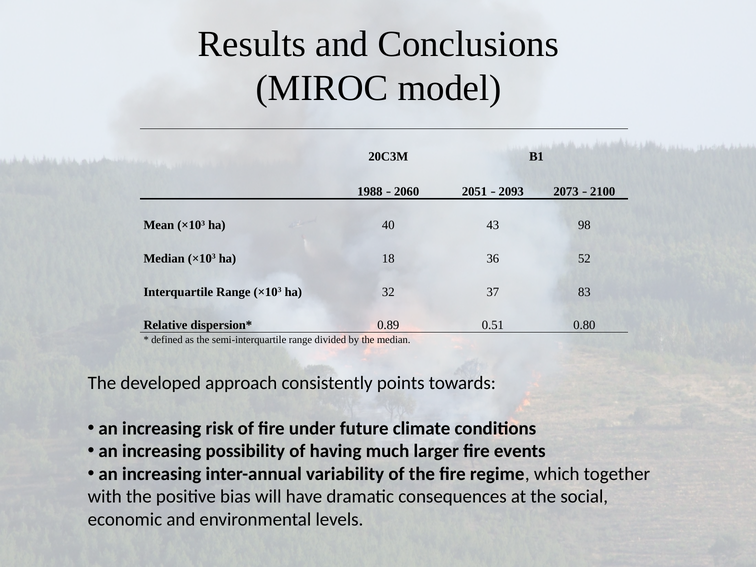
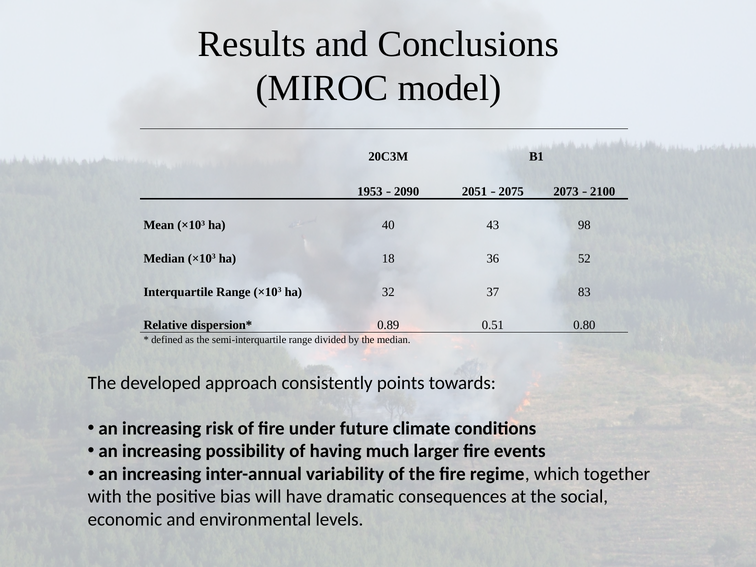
1988: 1988 -> 1953
2060: 2060 -> 2090
2093: 2093 -> 2075
